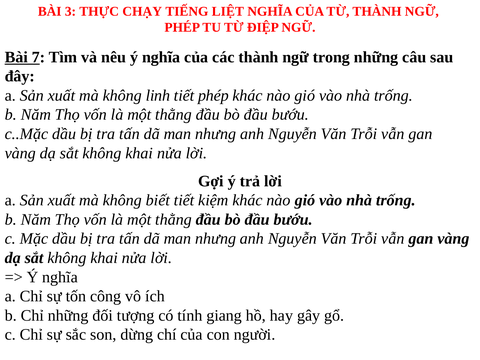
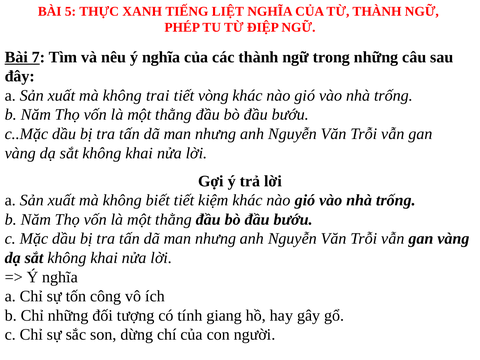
3: 3 -> 5
CHẠY: CHẠY -> XANH
linh: linh -> trai
tiết phép: phép -> vòng
